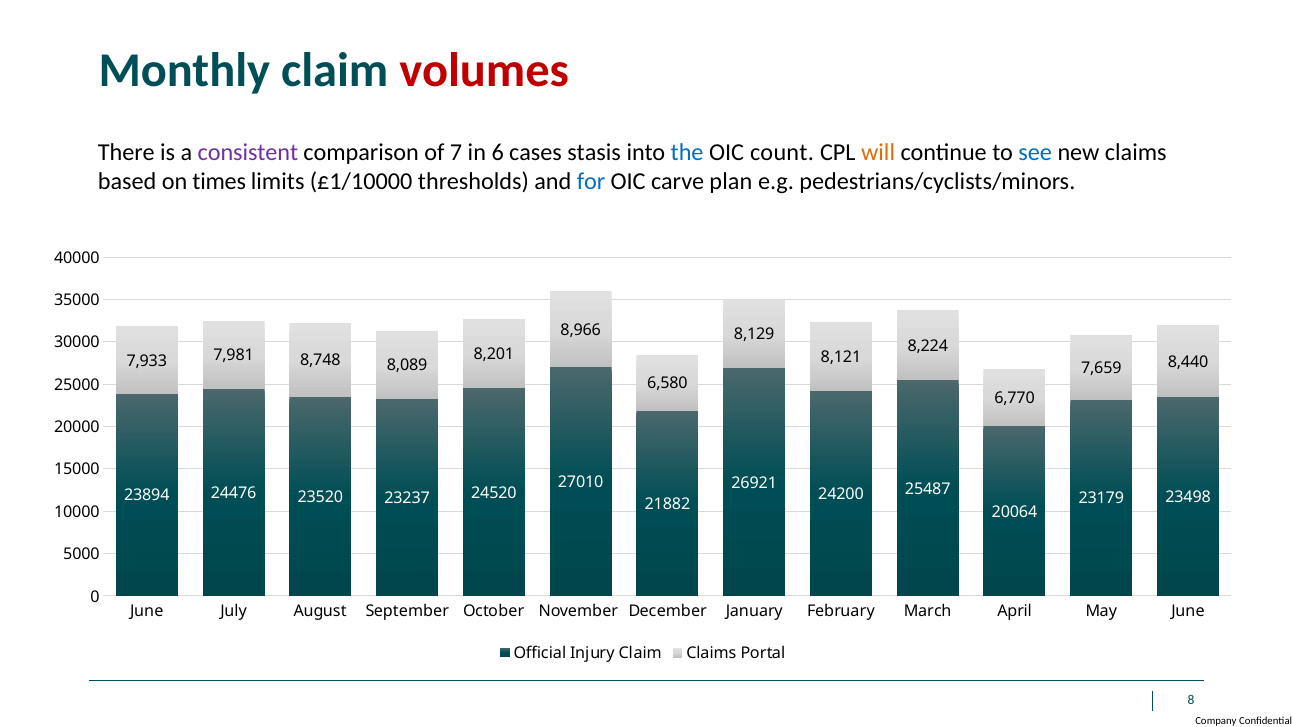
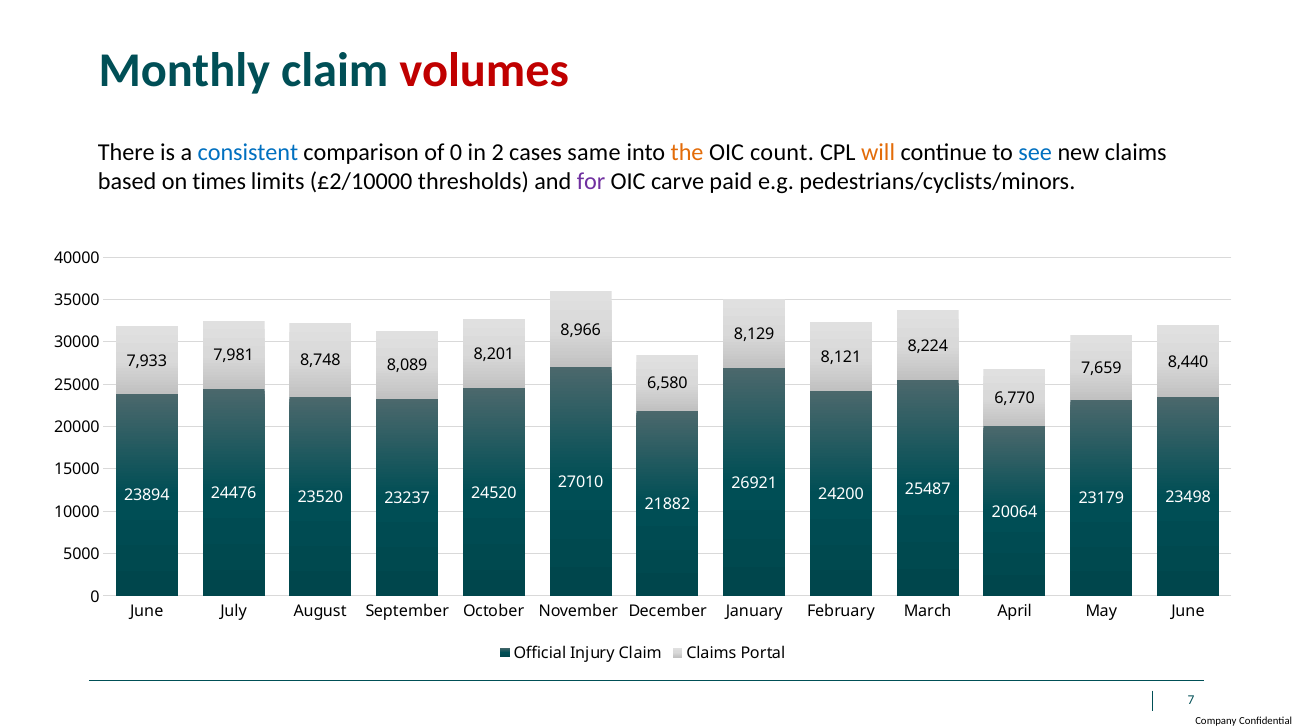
consistent colour: purple -> blue
of 7: 7 -> 0
6: 6 -> 2
stasis: stasis -> same
the colour: blue -> orange
£1/10000: £1/10000 -> £2/10000
for colour: blue -> purple
plan: plan -> paid
8: 8 -> 7
